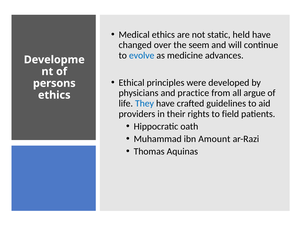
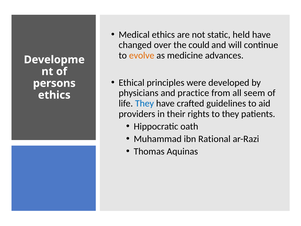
seem: seem -> could
evolve colour: blue -> orange
argue: argue -> seem
to field: field -> they
Amount: Amount -> Rational
